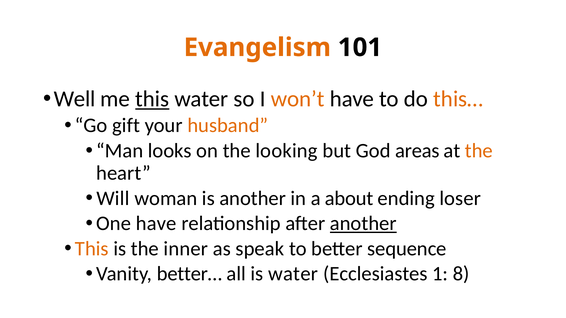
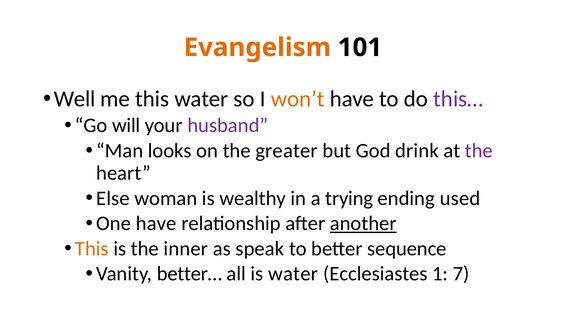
this at (152, 99) underline: present -> none
this… colour: orange -> purple
gift: gift -> will
husband colour: orange -> purple
looking: looking -> greater
areas: areas -> drink
the at (479, 151) colour: orange -> purple
Will: Will -> Else
is another: another -> wealthy
about: about -> trying
loser: loser -> used
8: 8 -> 7
